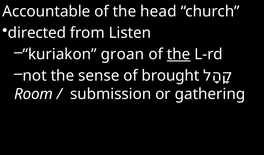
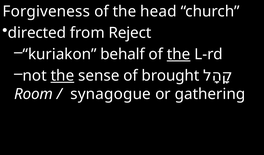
Accountable: Accountable -> Forgiveness
Listen: Listen -> Reject
groan: groan -> behalf
the at (62, 76) underline: none -> present
submission: submission -> synagogue
